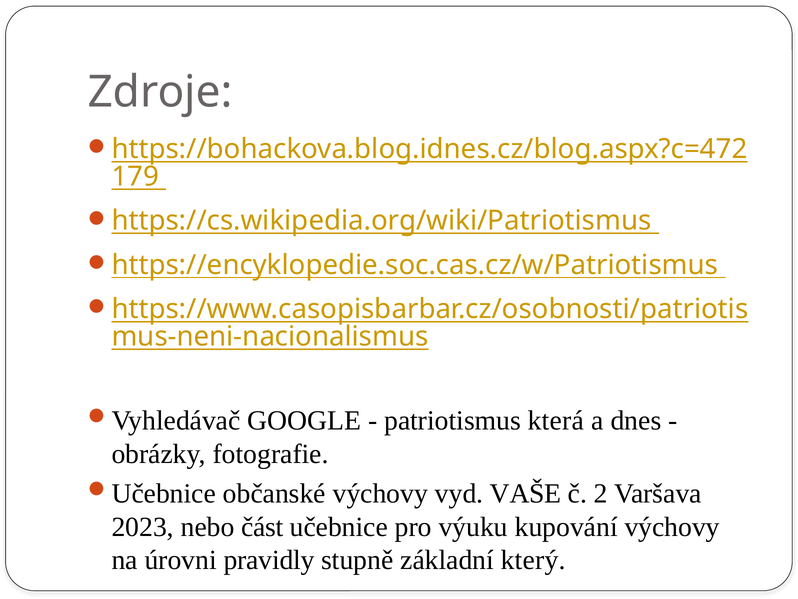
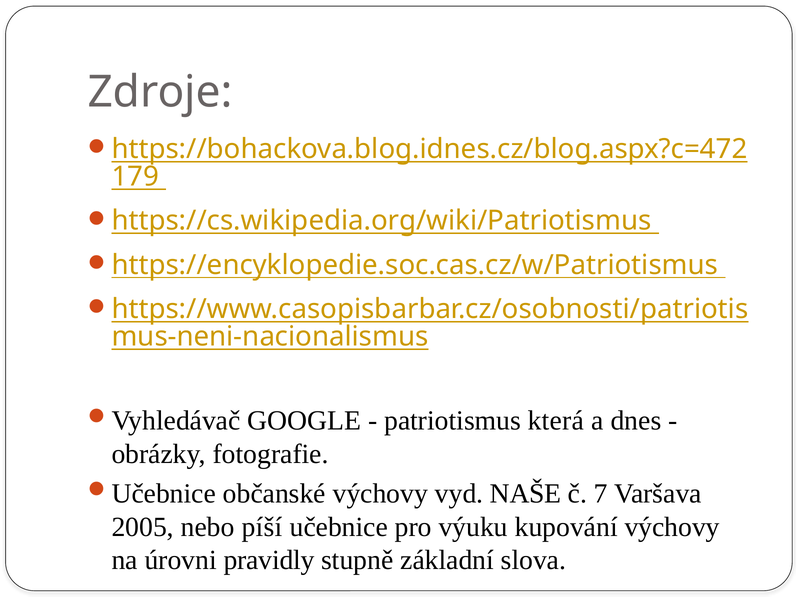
VAŠE: VAŠE -> NAŠE
2: 2 -> 7
2023: 2023 -> 2005
část: část -> píší
který: který -> slova
